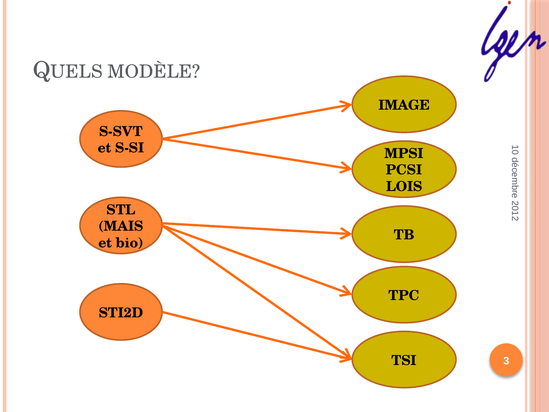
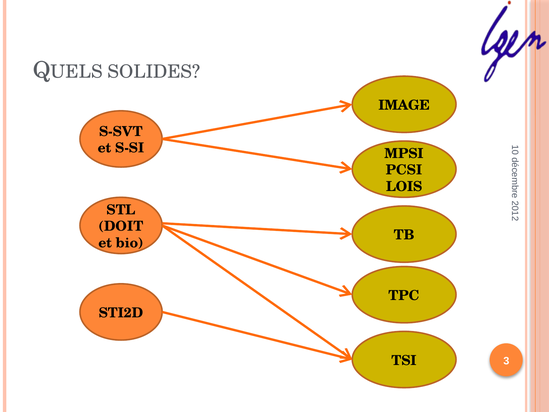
MODÈLE: MODÈLE -> SOLIDES
MAIS: MAIS -> DOIT
